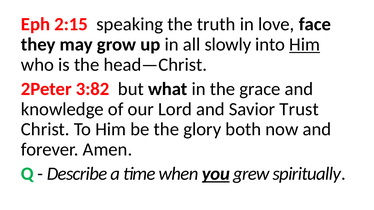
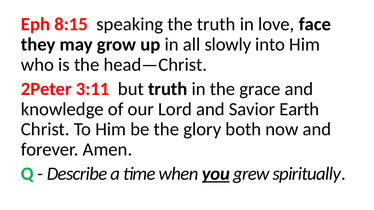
2:15: 2:15 -> 8:15
Him at (305, 45) underline: present -> none
3:82: 3:82 -> 3:11
but what: what -> truth
Trust: Trust -> Earth
